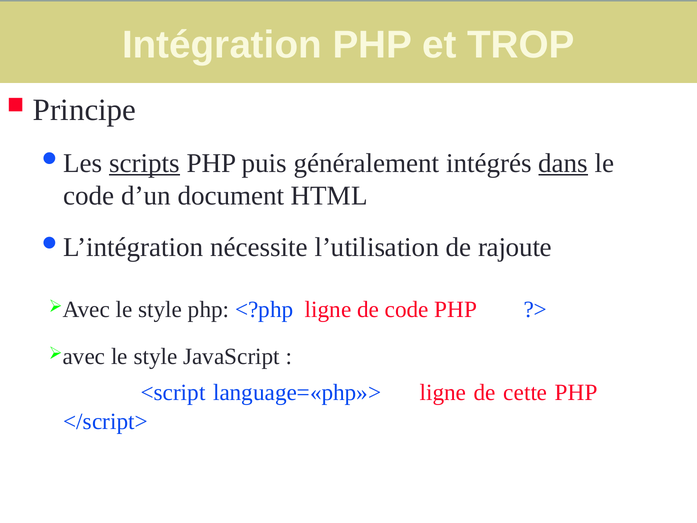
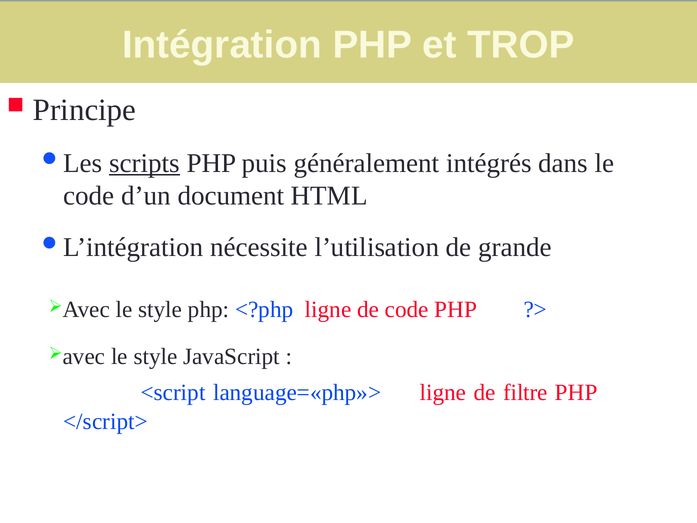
dans underline: present -> none
rajoute: rajoute -> grande
cette: cette -> filtre
